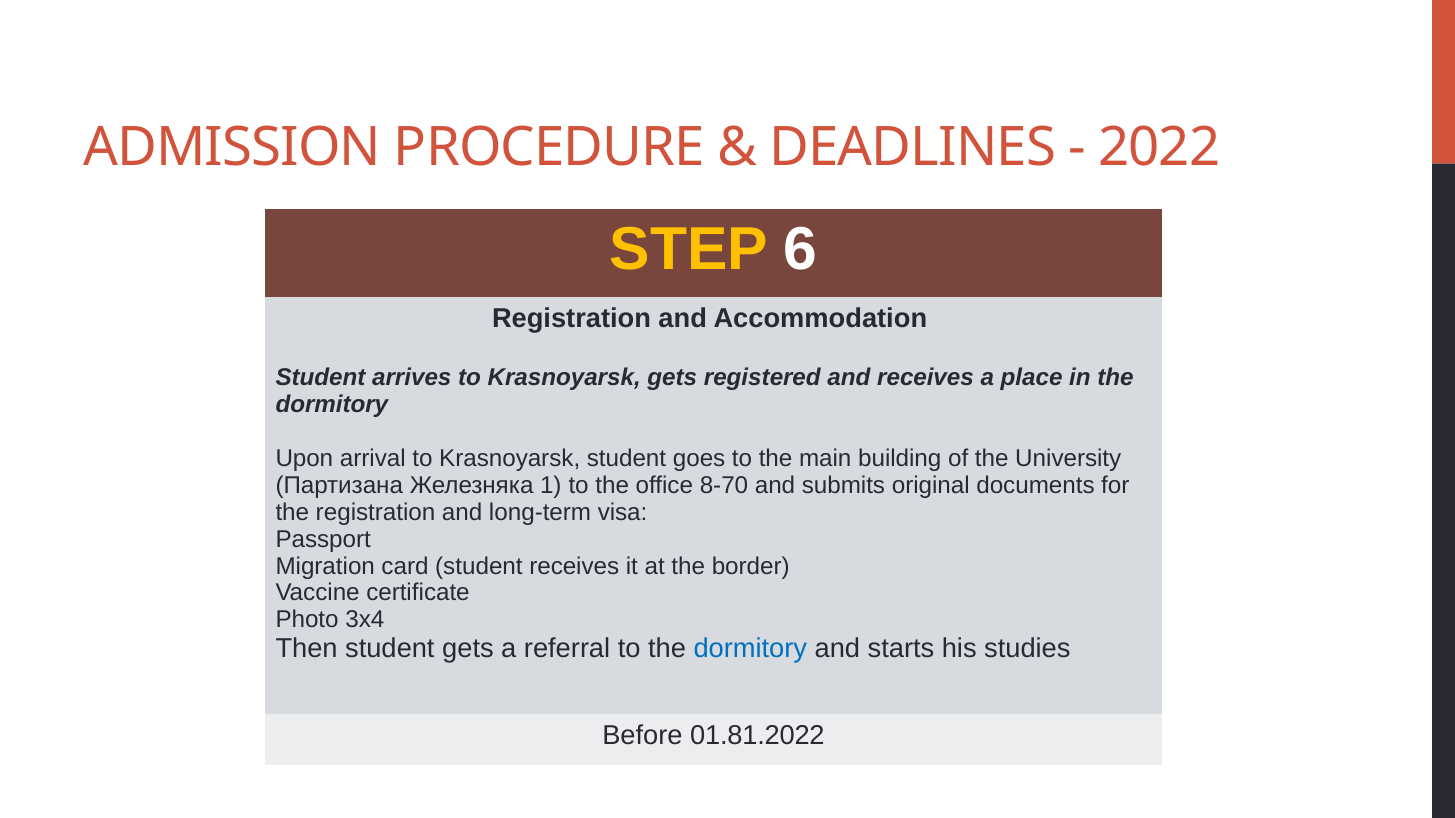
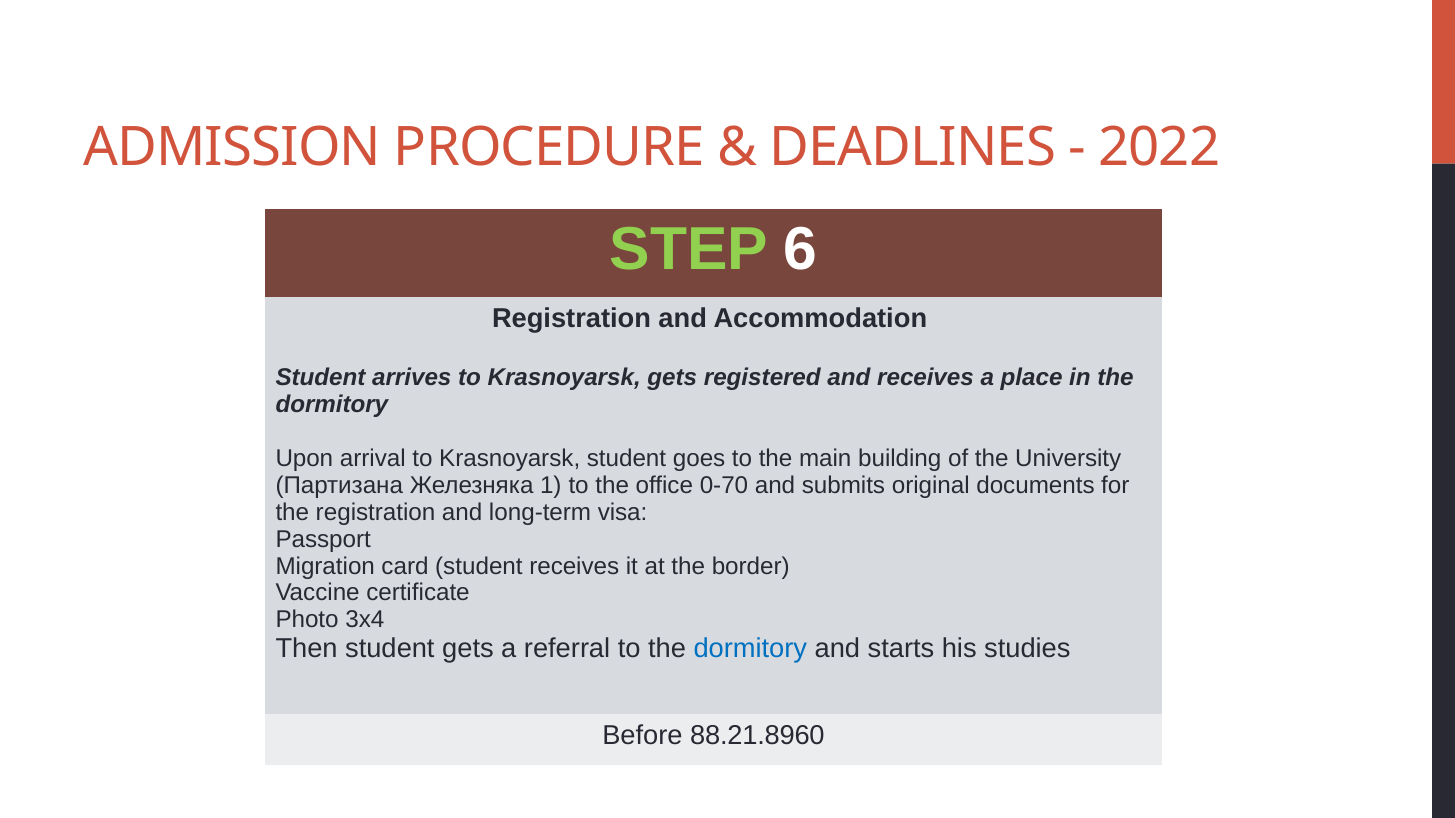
STEP colour: yellow -> light green
8-70: 8-70 -> 0-70
01.81.2022: 01.81.2022 -> 88.21.8960
